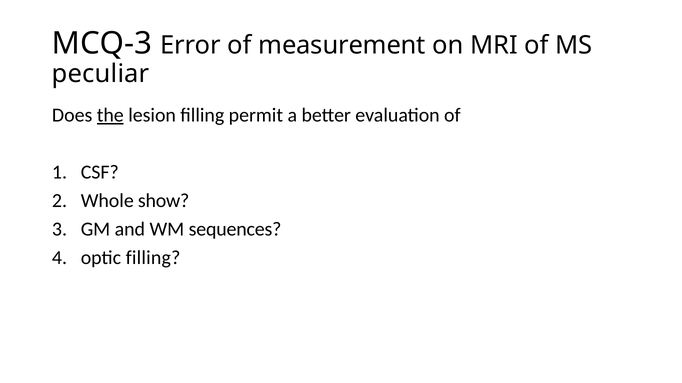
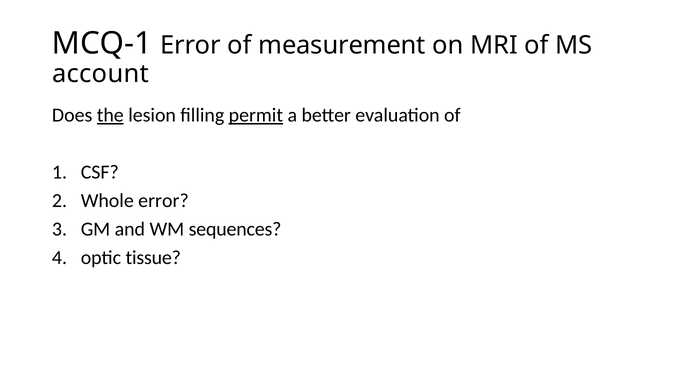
MCQ-3: MCQ-3 -> MCQ-1
peculiar: peculiar -> account
permit underline: none -> present
Whole show: show -> error
optic filling: filling -> tissue
